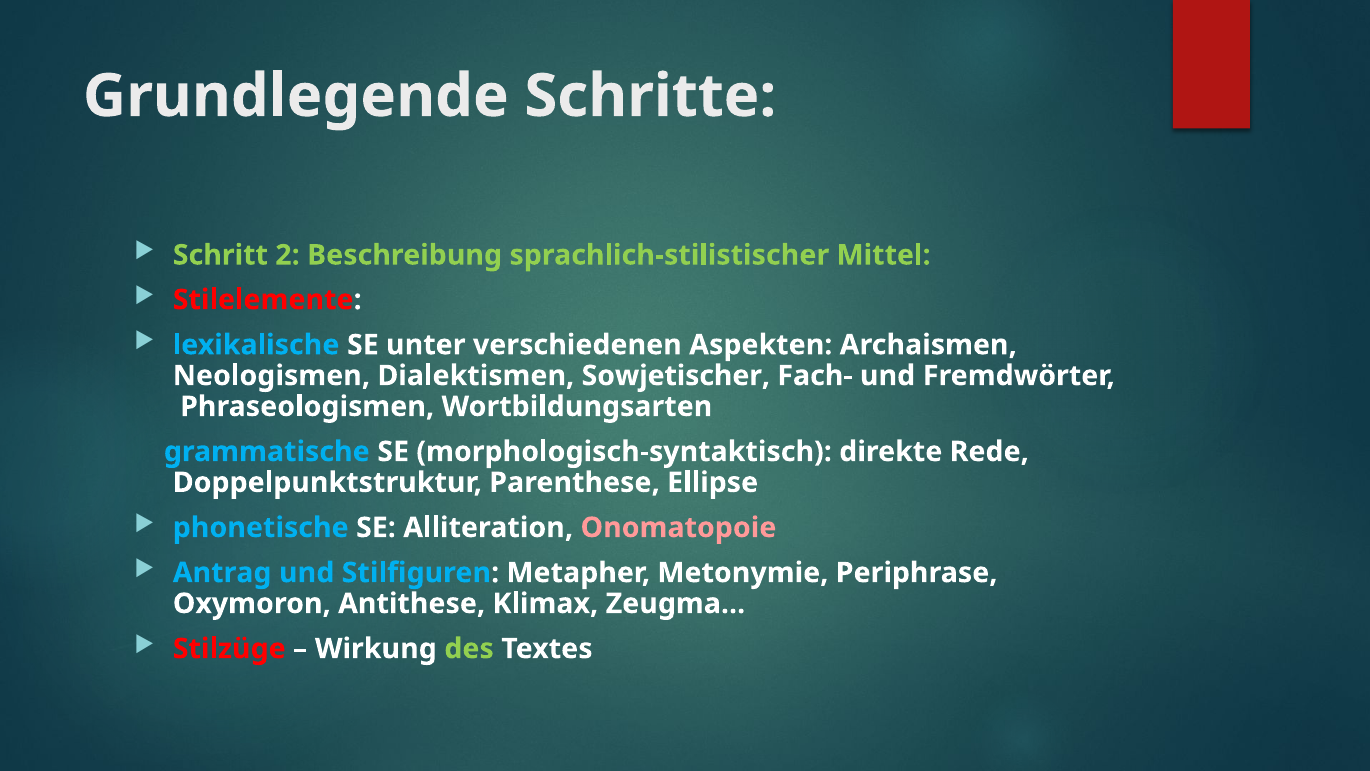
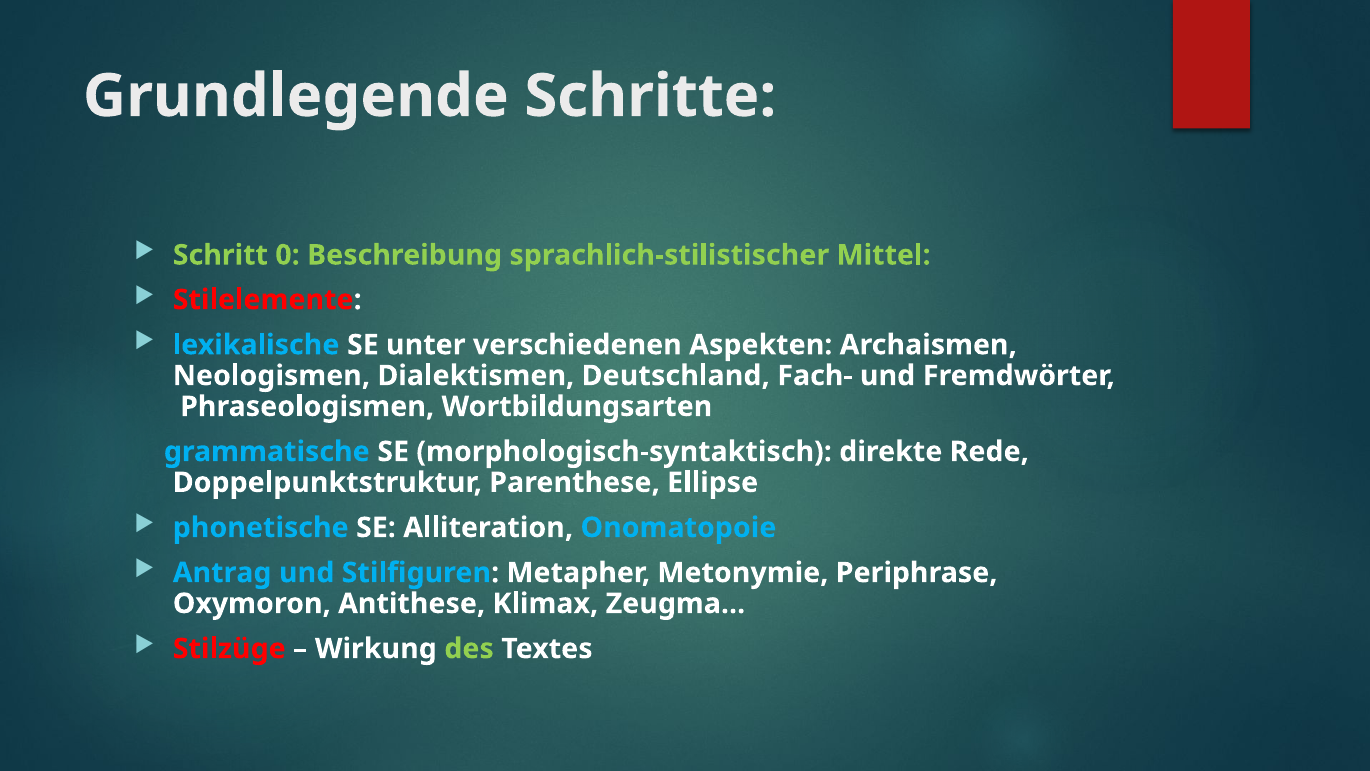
2: 2 -> 0
Sowjetischer: Sowjetischer -> Deutschland
Onomatopoie colour: pink -> light blue
